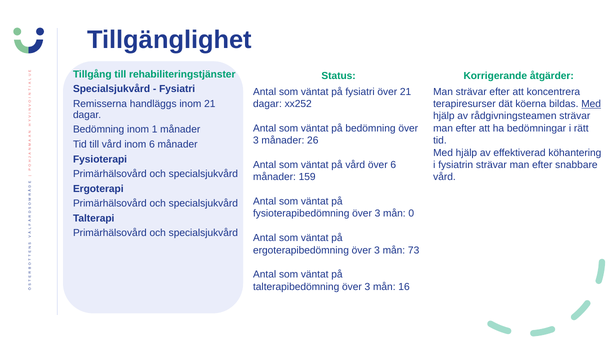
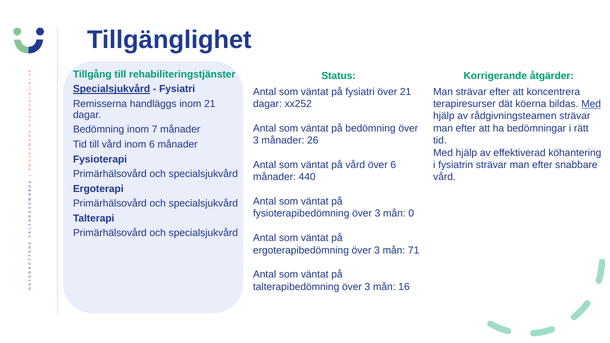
Specialsjukvård at (112, 89) underline: none -> present
1: 1 -> 7
159: 159 -> 440
73: 73 -> 71
